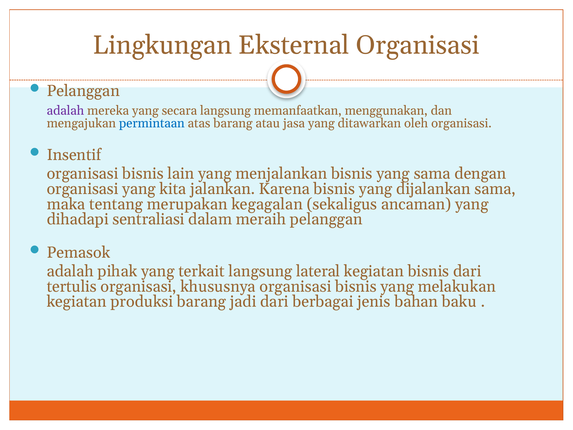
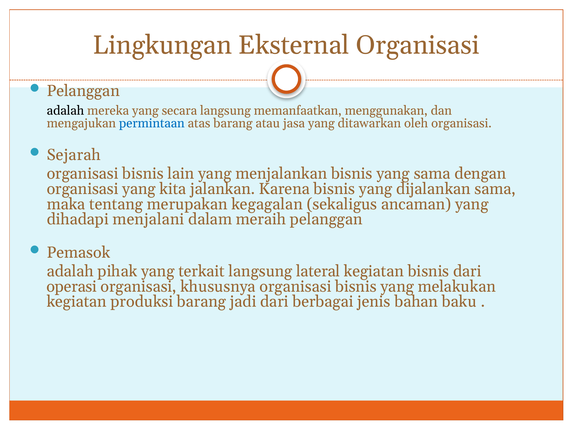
adalah at (65, 110) colour: purple -> black
Insentif: Insentif -> Sejarah
sentraliasi: sentraliasi -> menjalani
tertulis: tertulis -> operasi
